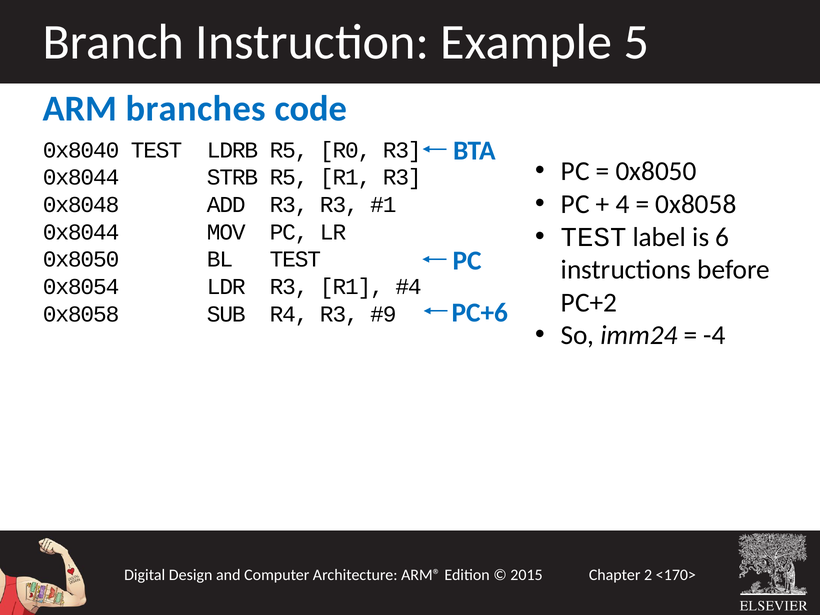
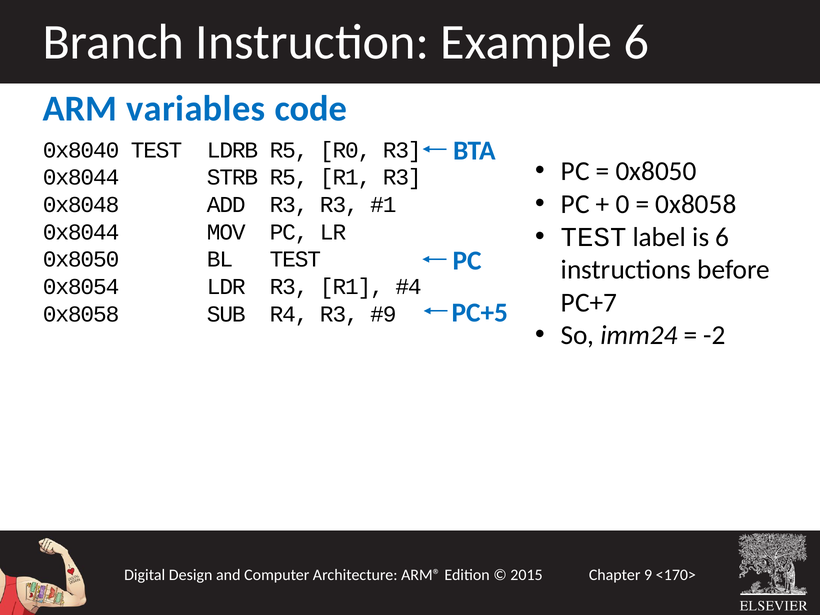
Example 5: 5 -> 6
branches: branches -> variables
4: 4 -> 0
PC+2: PC+2 -> PC+7
PC+6: PC+6 -> PC+5
-4: -4 -> -2
2: 2 -> 9
